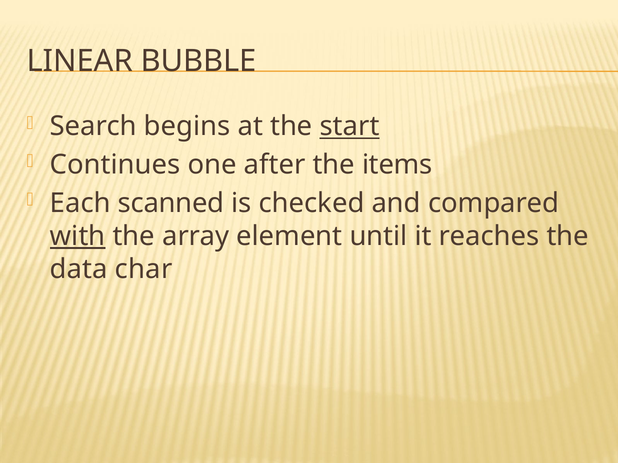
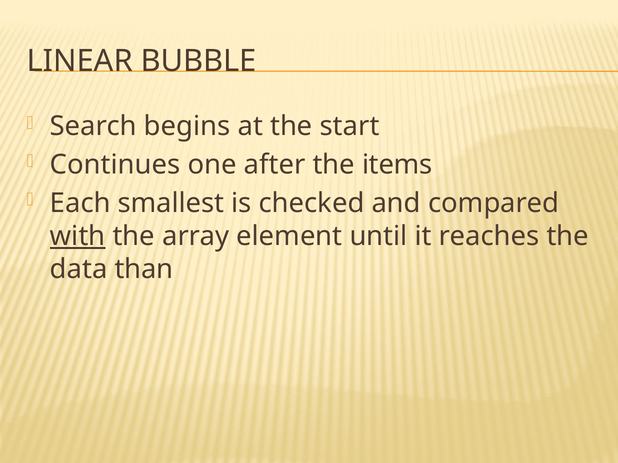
start underline: present -> none
scanned: scanned -> smallest
char: char -> than
